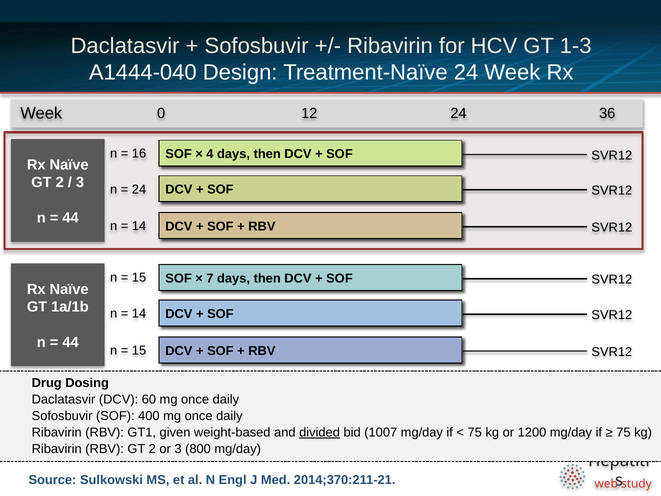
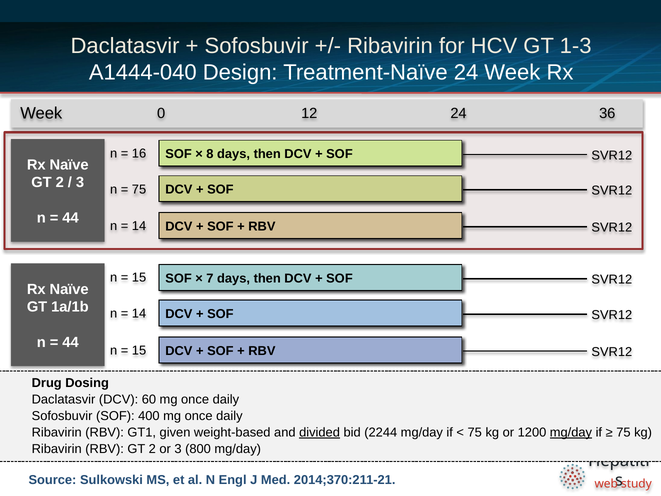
4: 4 -> 8
24 at (139, 189): 24 -> 75
1007: 1007 -> 2244
mg/day at (571, 432) underline: none -> present
